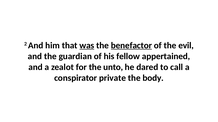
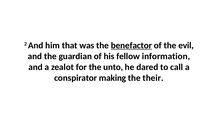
was underline: present -> none
appertained: appertained -> information
private: private -> making
body: body -> their
